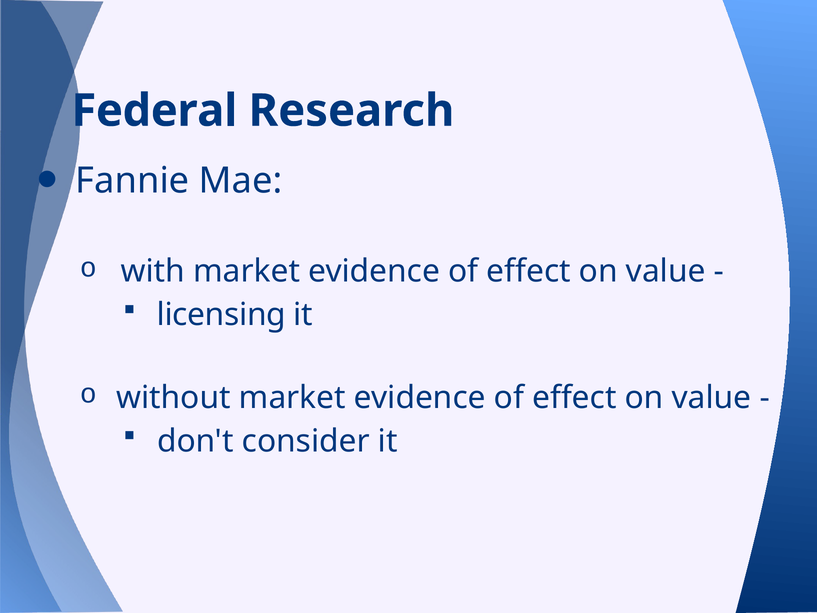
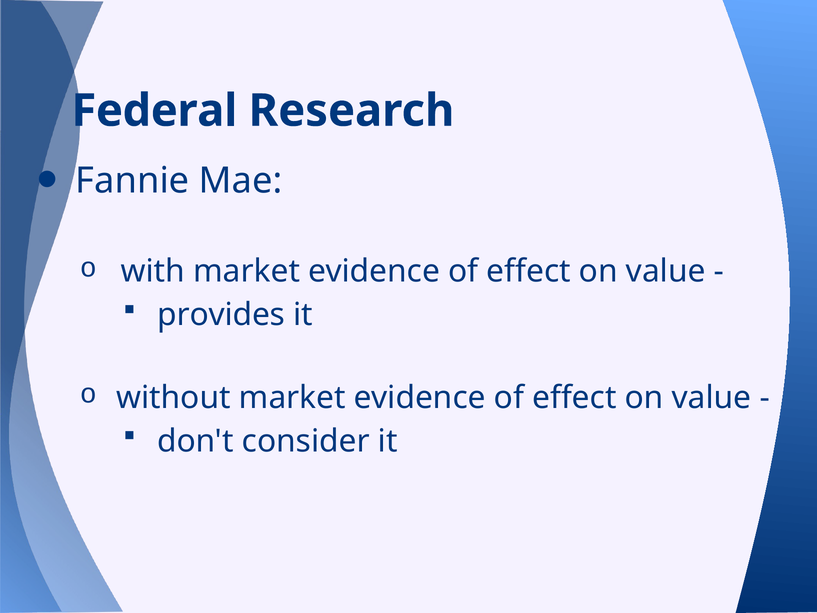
licensing: licensing -> provides
